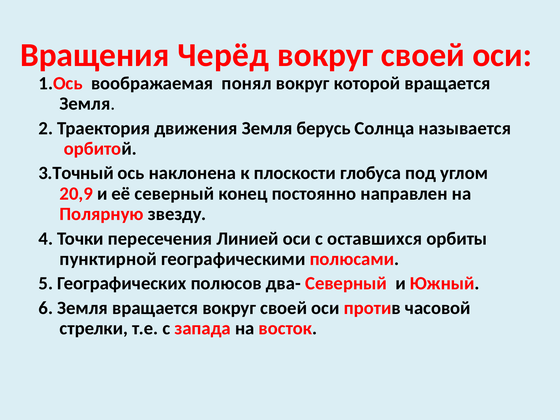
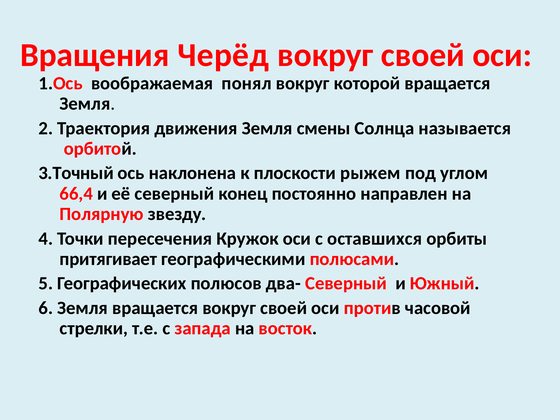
берусь: берусь -> смены
глобуса: глобуса -> рыжем
20,9: 20,9 -> 66,4
Линией: Линией -> Кружок
пунктирной: пунктирной -> притягивает
